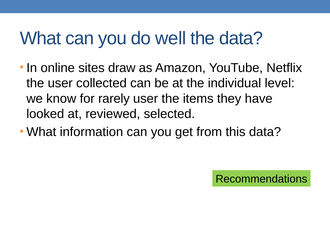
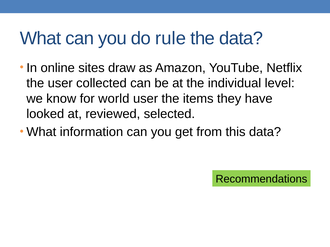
well: well -> rule
rarely: rarely -> world
